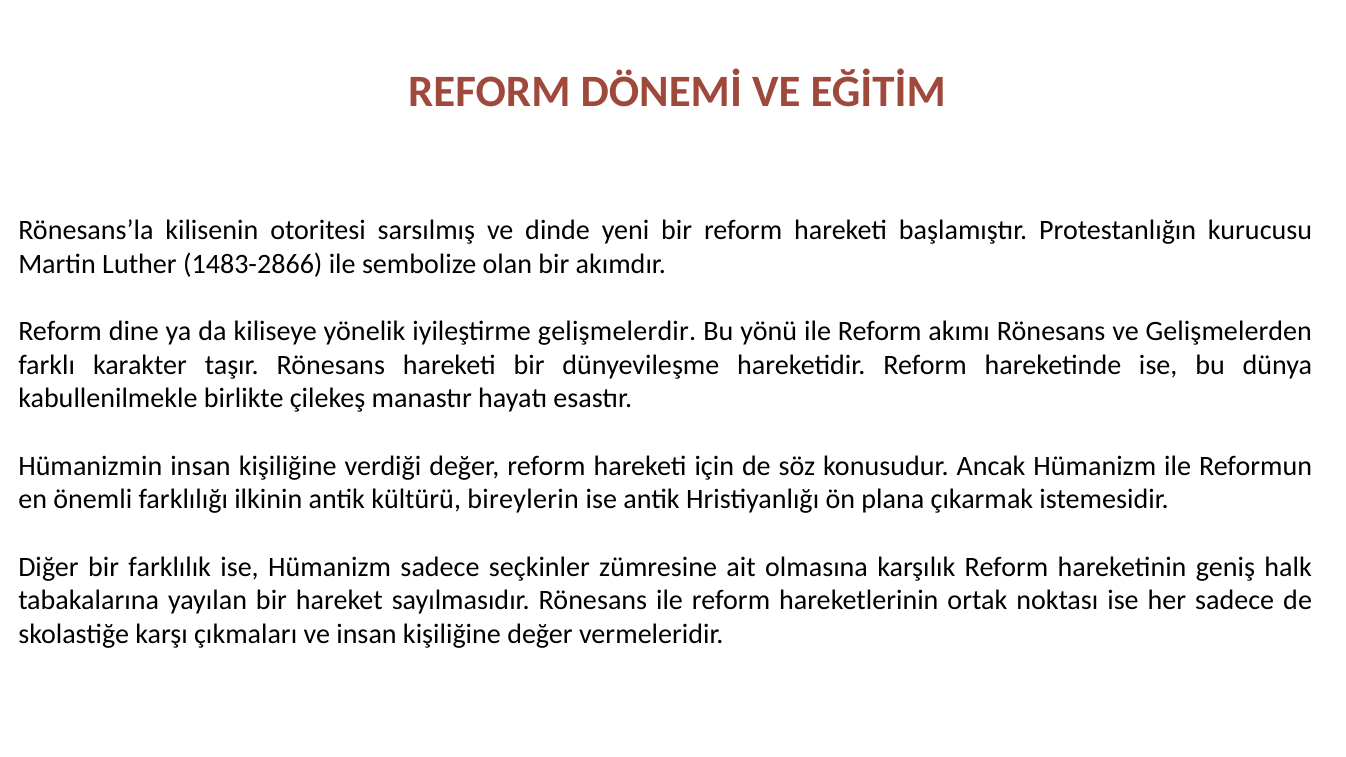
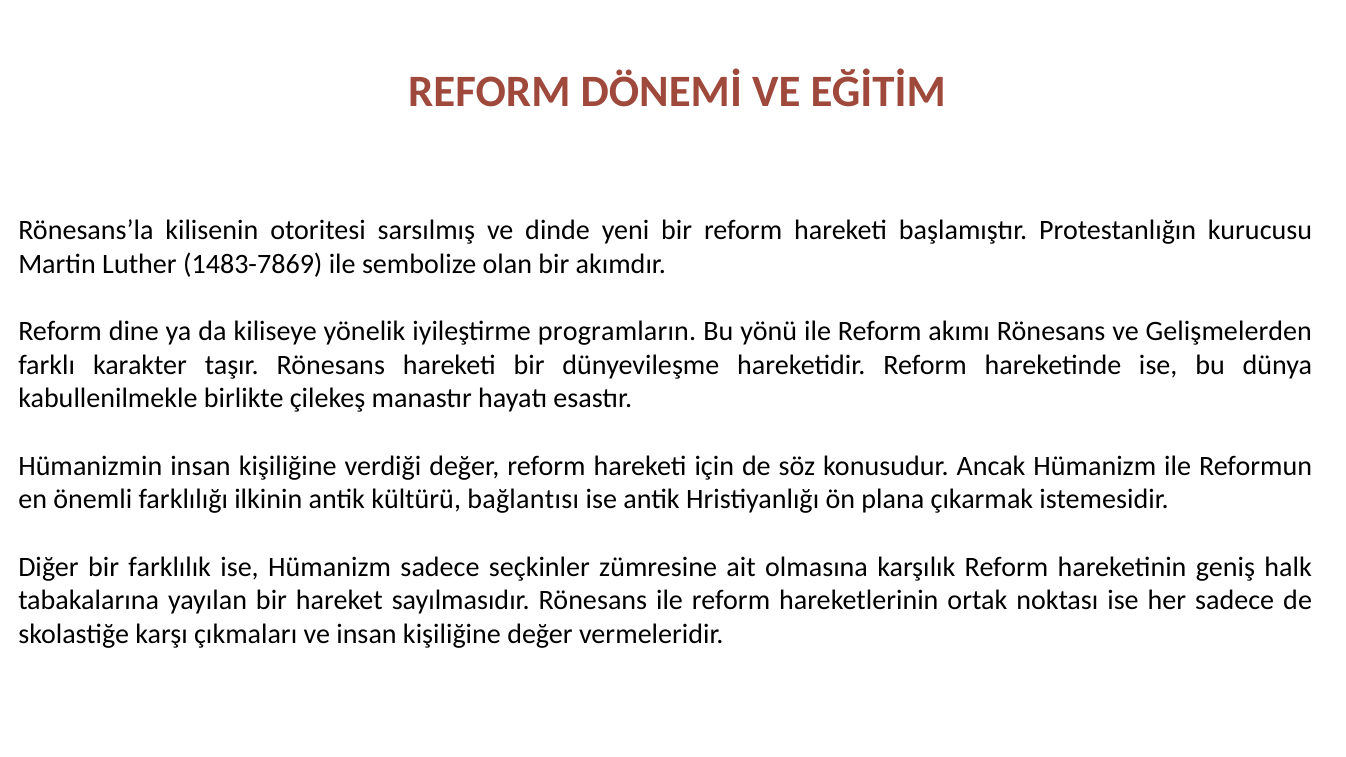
1483-2866: 1483-2866 -> 1483-7869
gelişmelerdir: gelişmelerdir -> programların
bireylerin: bireylerin -> bağlantısı
